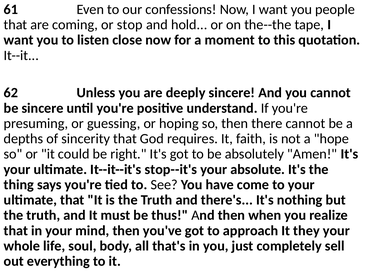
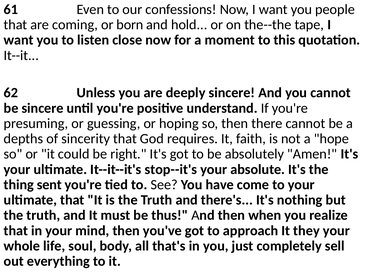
stop: stop -> born
says: says -> sent
